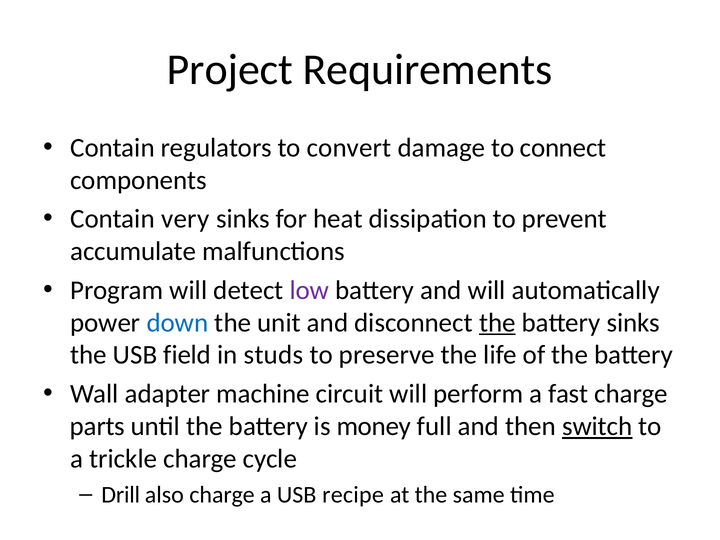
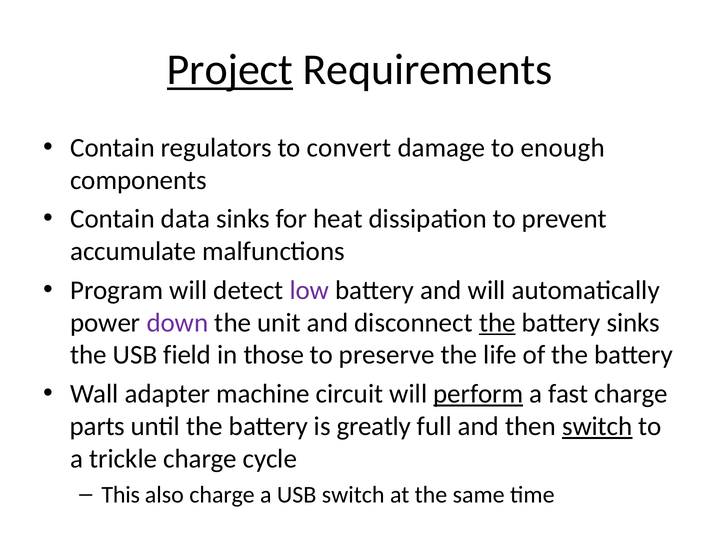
Project underline: none -> present
connect: connect -> enough
very: very -> data
down colour: blue -> purple
studs: studs -> those
perform underline: none -> present
money: money -> greatly
Drill: Drill -> This
USB recipe: recipe -> switch
